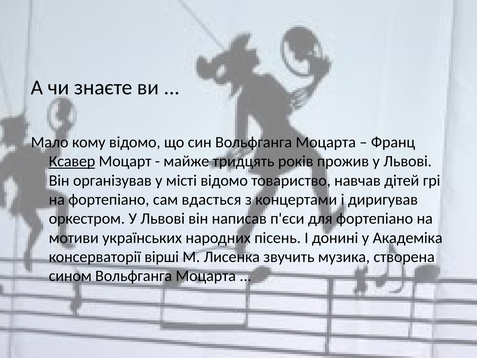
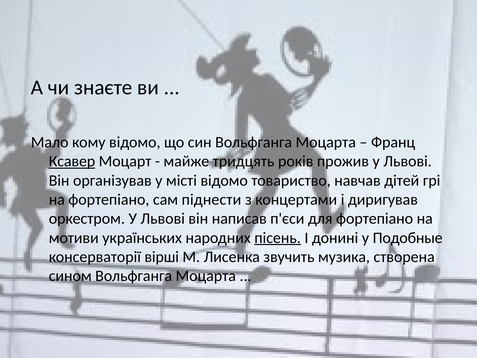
вдасться: вдасться -> піднести
пісень underline: none -> present
Академіка: Академіка -> Подобные
